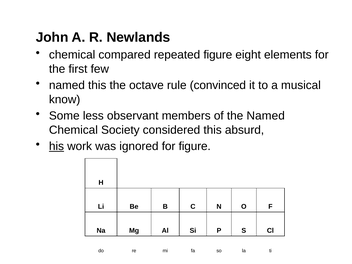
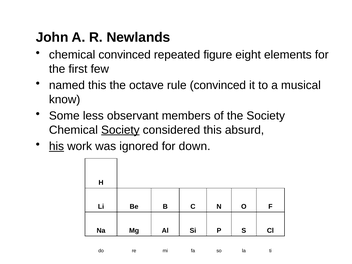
chemical compared: compared -> convinced
the Named: Named -> Society
Society at (120, 130) underline: none -> present
for figure: figure -> down
